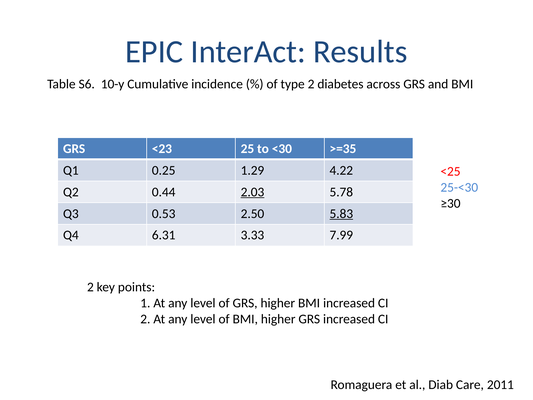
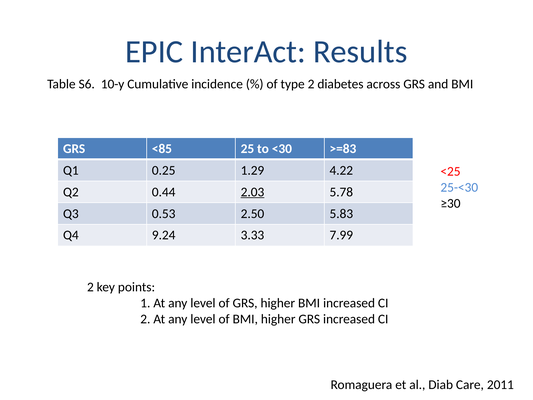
<23: <23 -> <85
>=35: >=35 -> >=83
5.83 underline: present -> none
6.31: 6.31 -> 9.24
